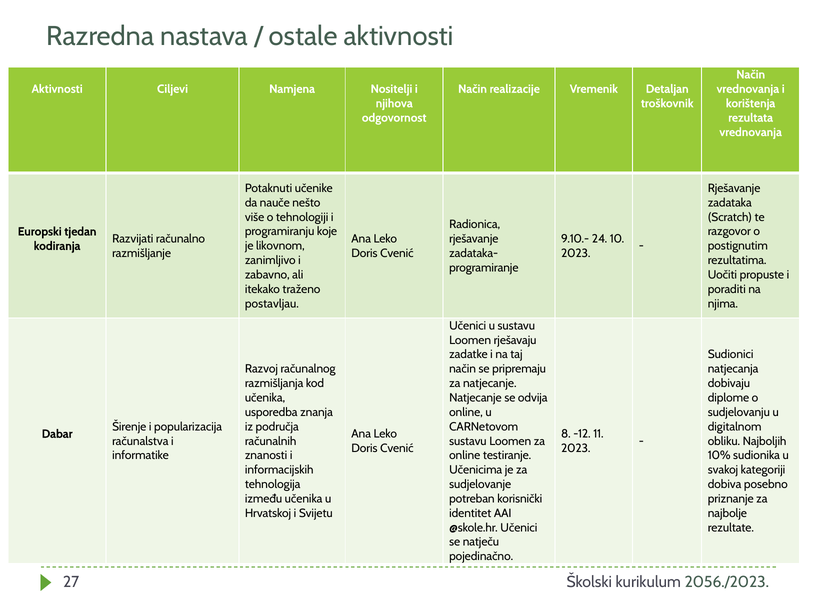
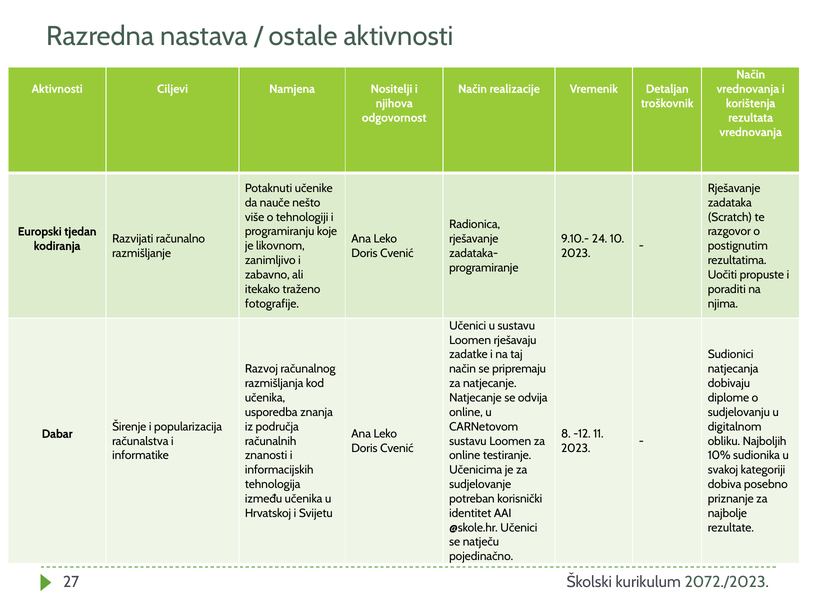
postavljau: postavljau -> fotografije
2056./2023: 2056./2023 -> 2072./2023
